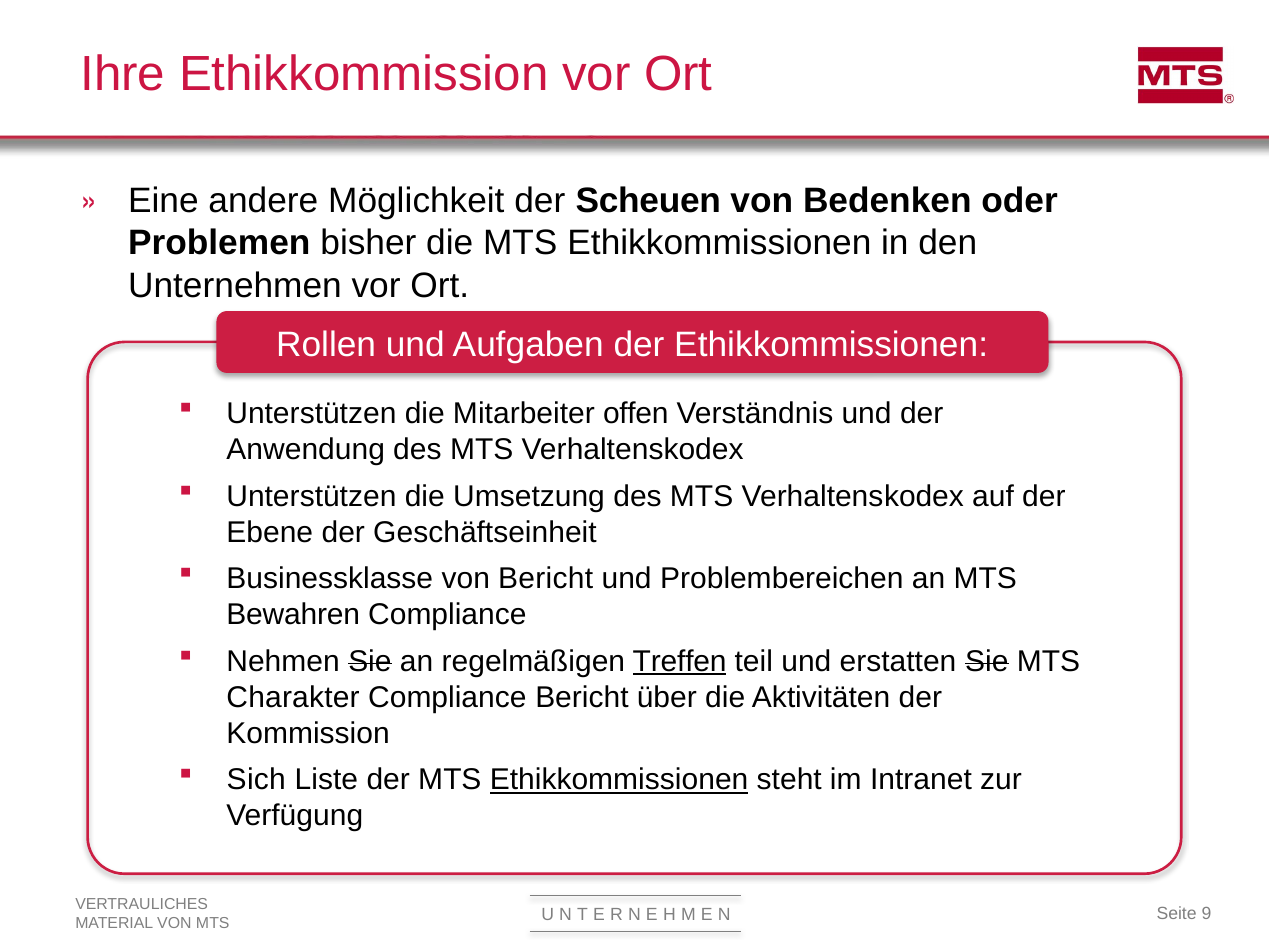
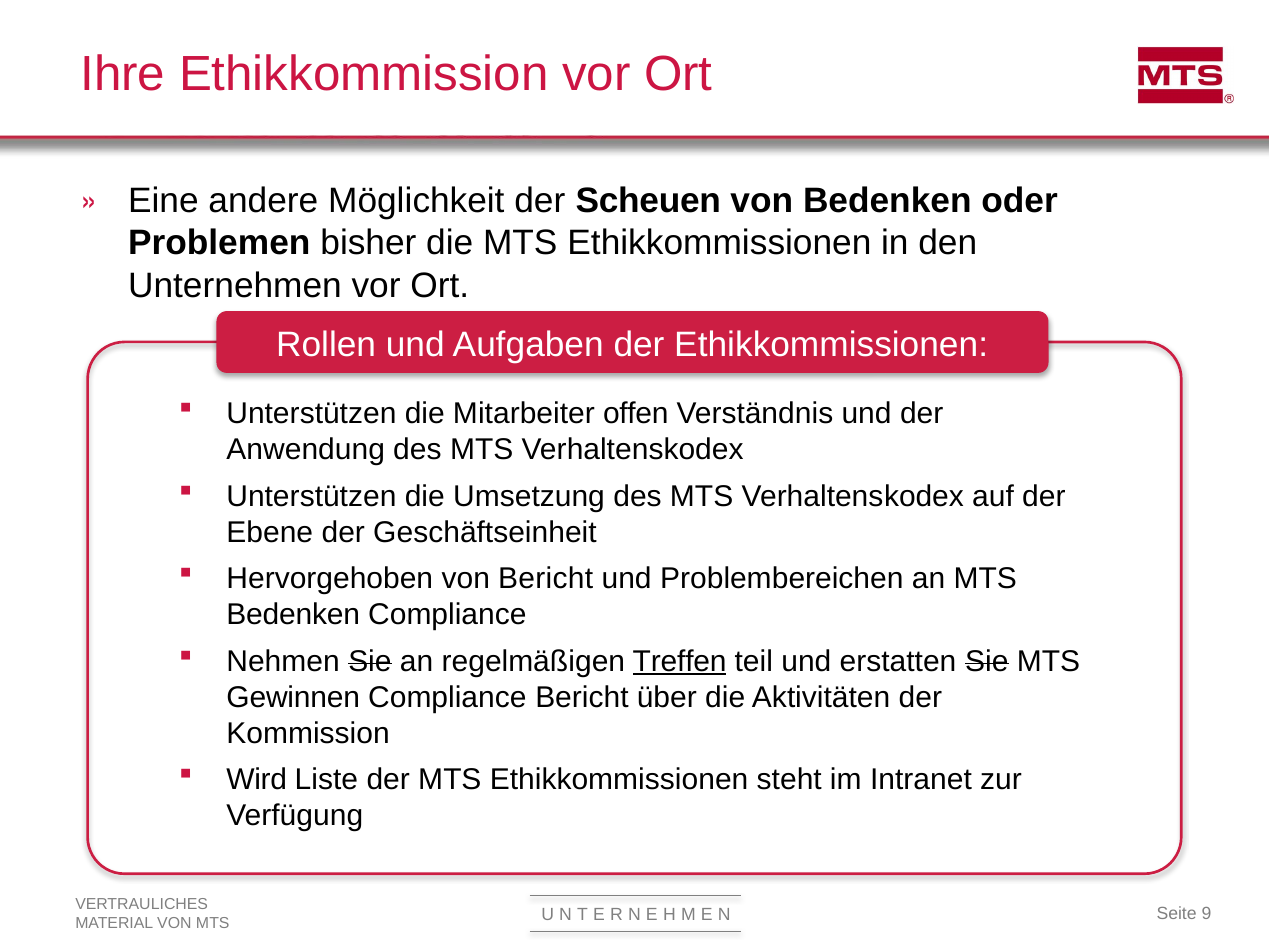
Businessklasse: Businessklasse -> Hervorgehoben
Bewahren at (293, 615): Bewahren -> Bedenken
Charakter: Charakter -> Gewinnen
Sich: Sich -> Wird
Ethikkommissionen at (619, 780) underline: present -> none
